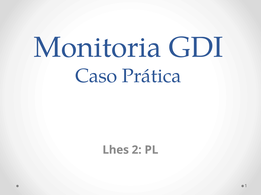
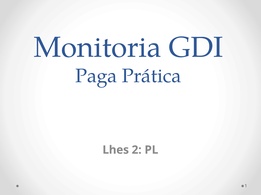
Caso: Caso -> Paga
